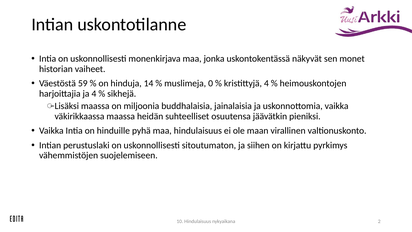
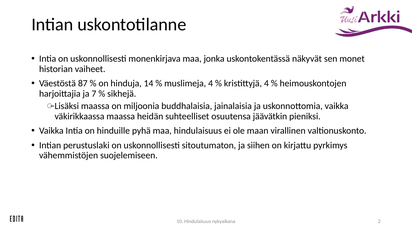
59: 59 -> 87
muslimeja 0: 0 -> 4
ja 4: 4 -> 7
